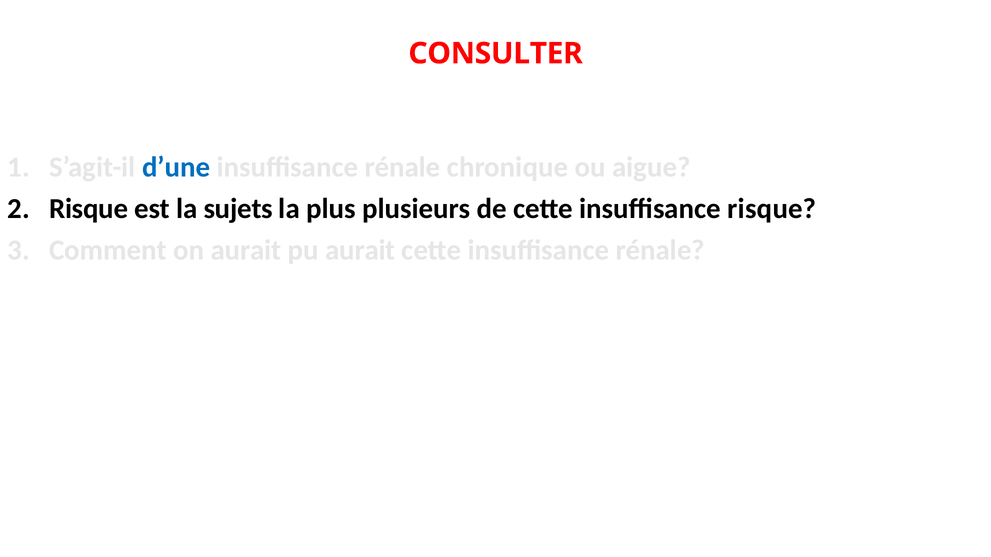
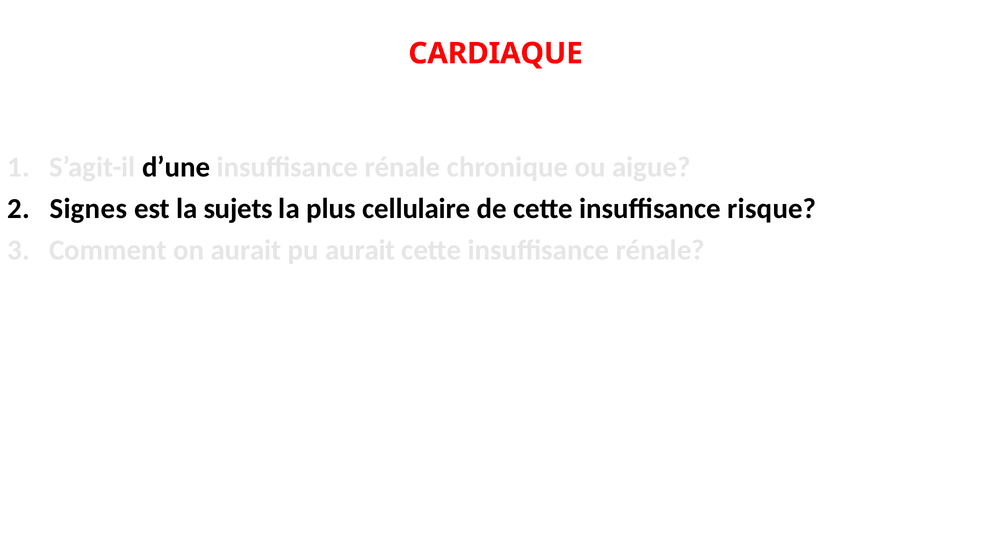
CONSULTER: CONSULTER -> CARDIAQUE
d’une colour: blue -> black
Risque at (89, 209): Risque -> Signes
plusieurs: plusieurs -> cellulaire
